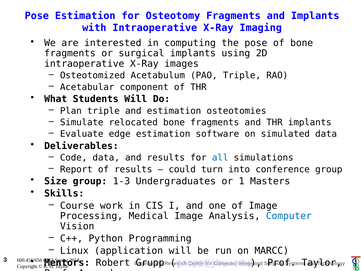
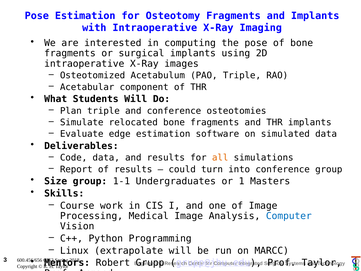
and estimation: estimation -> conference
all colour: blue -> orange
1-3: 1-3 -> 1-1
application: application -> extrapolate
